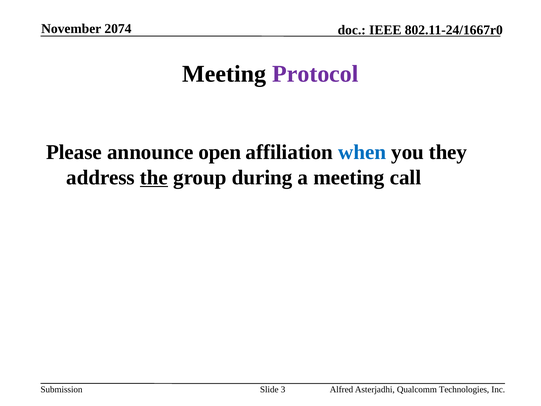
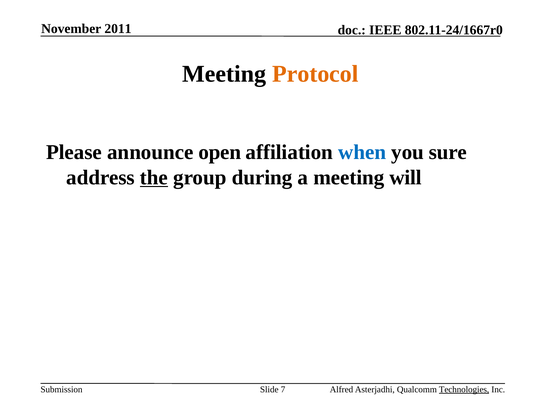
2074: 2074 -> 2011
Protocol colour: purple -> orange
they: they -> sure
call: call -> will
3: 3 -> 7
Technologies underline: none -> present
